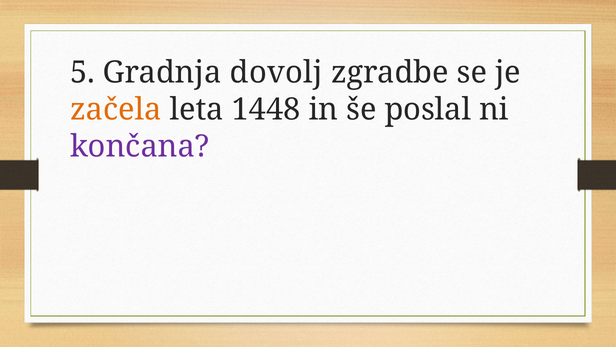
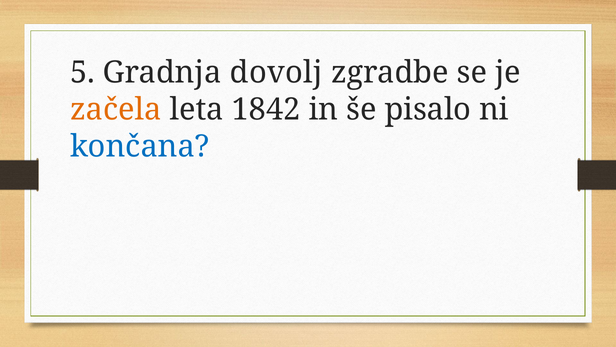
1448: 1448 -> 1842
poslal: poslal -> pisalo
končana colour: purple -> blue
